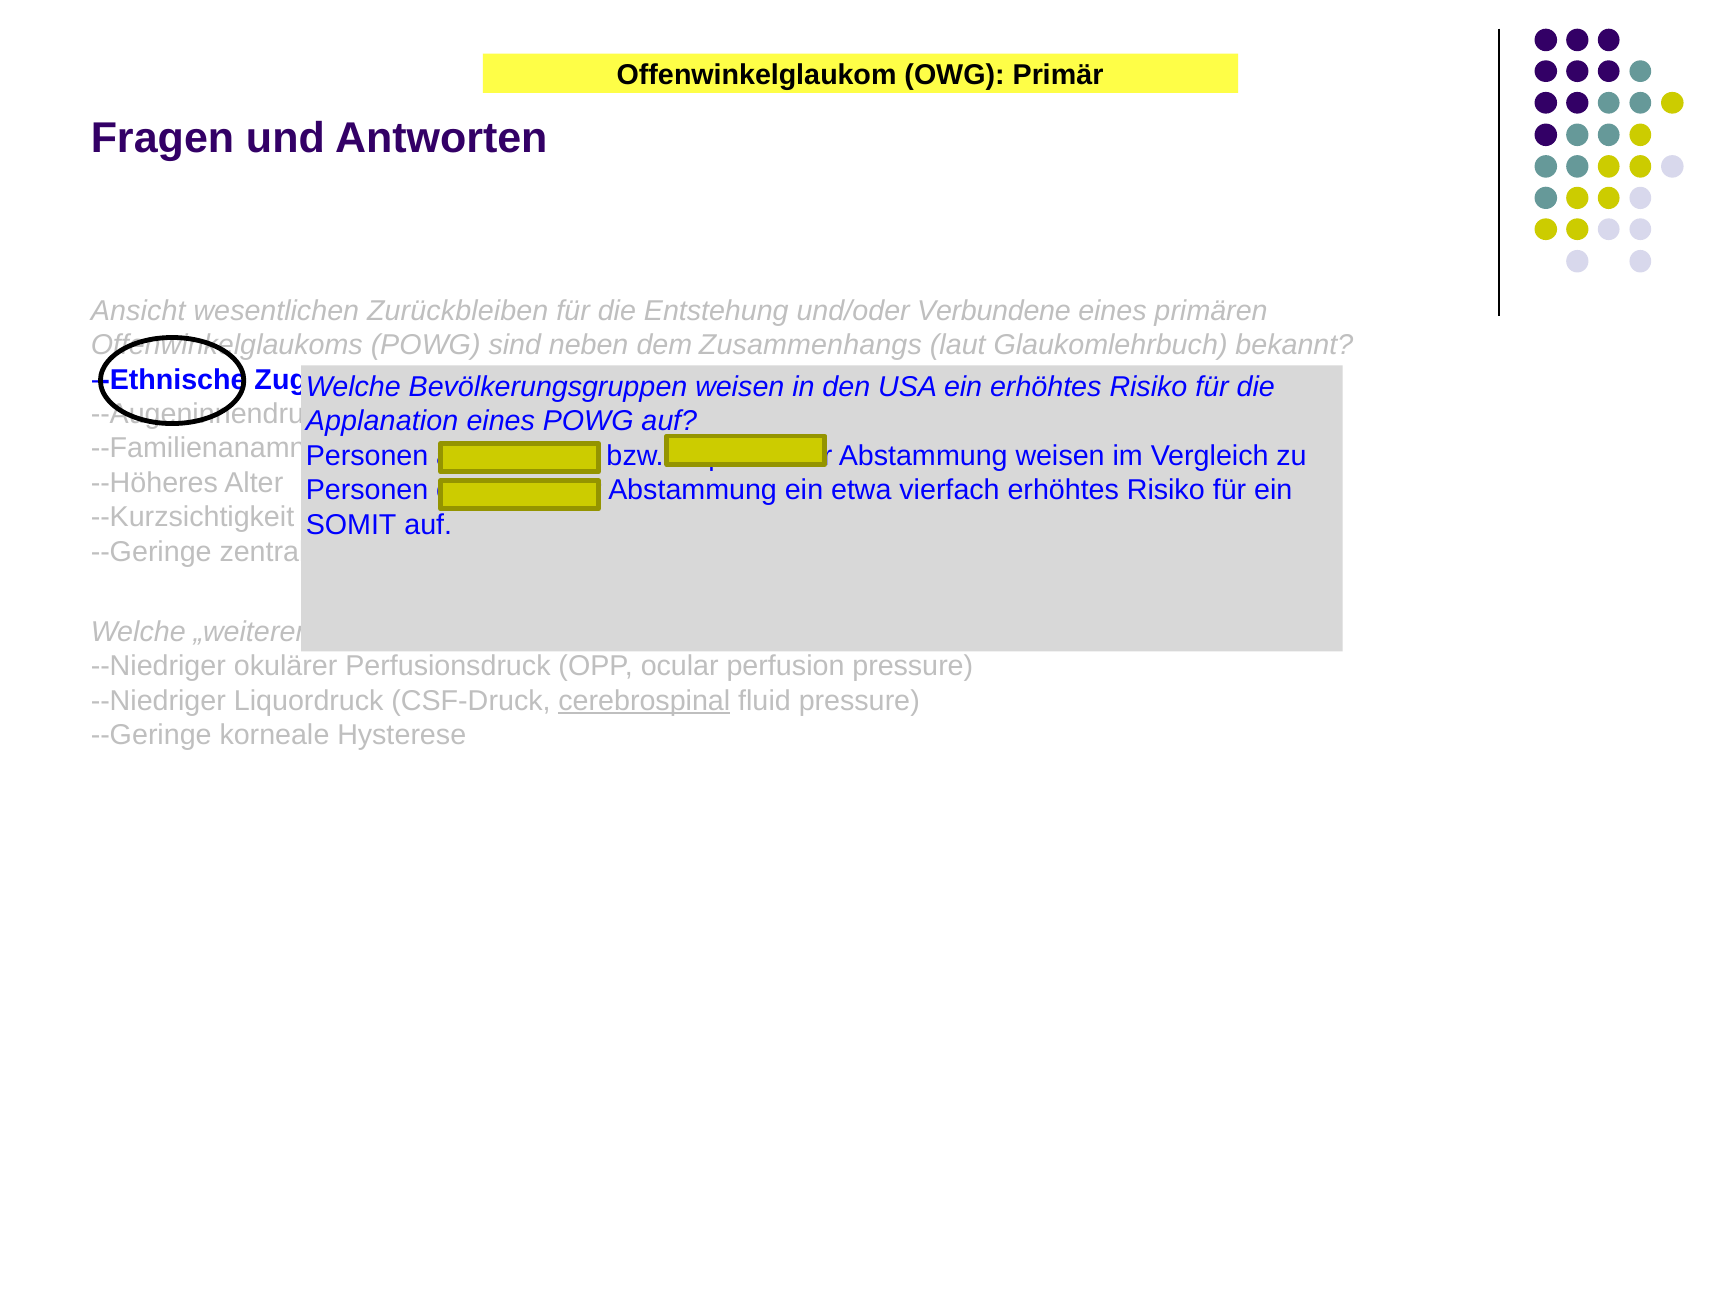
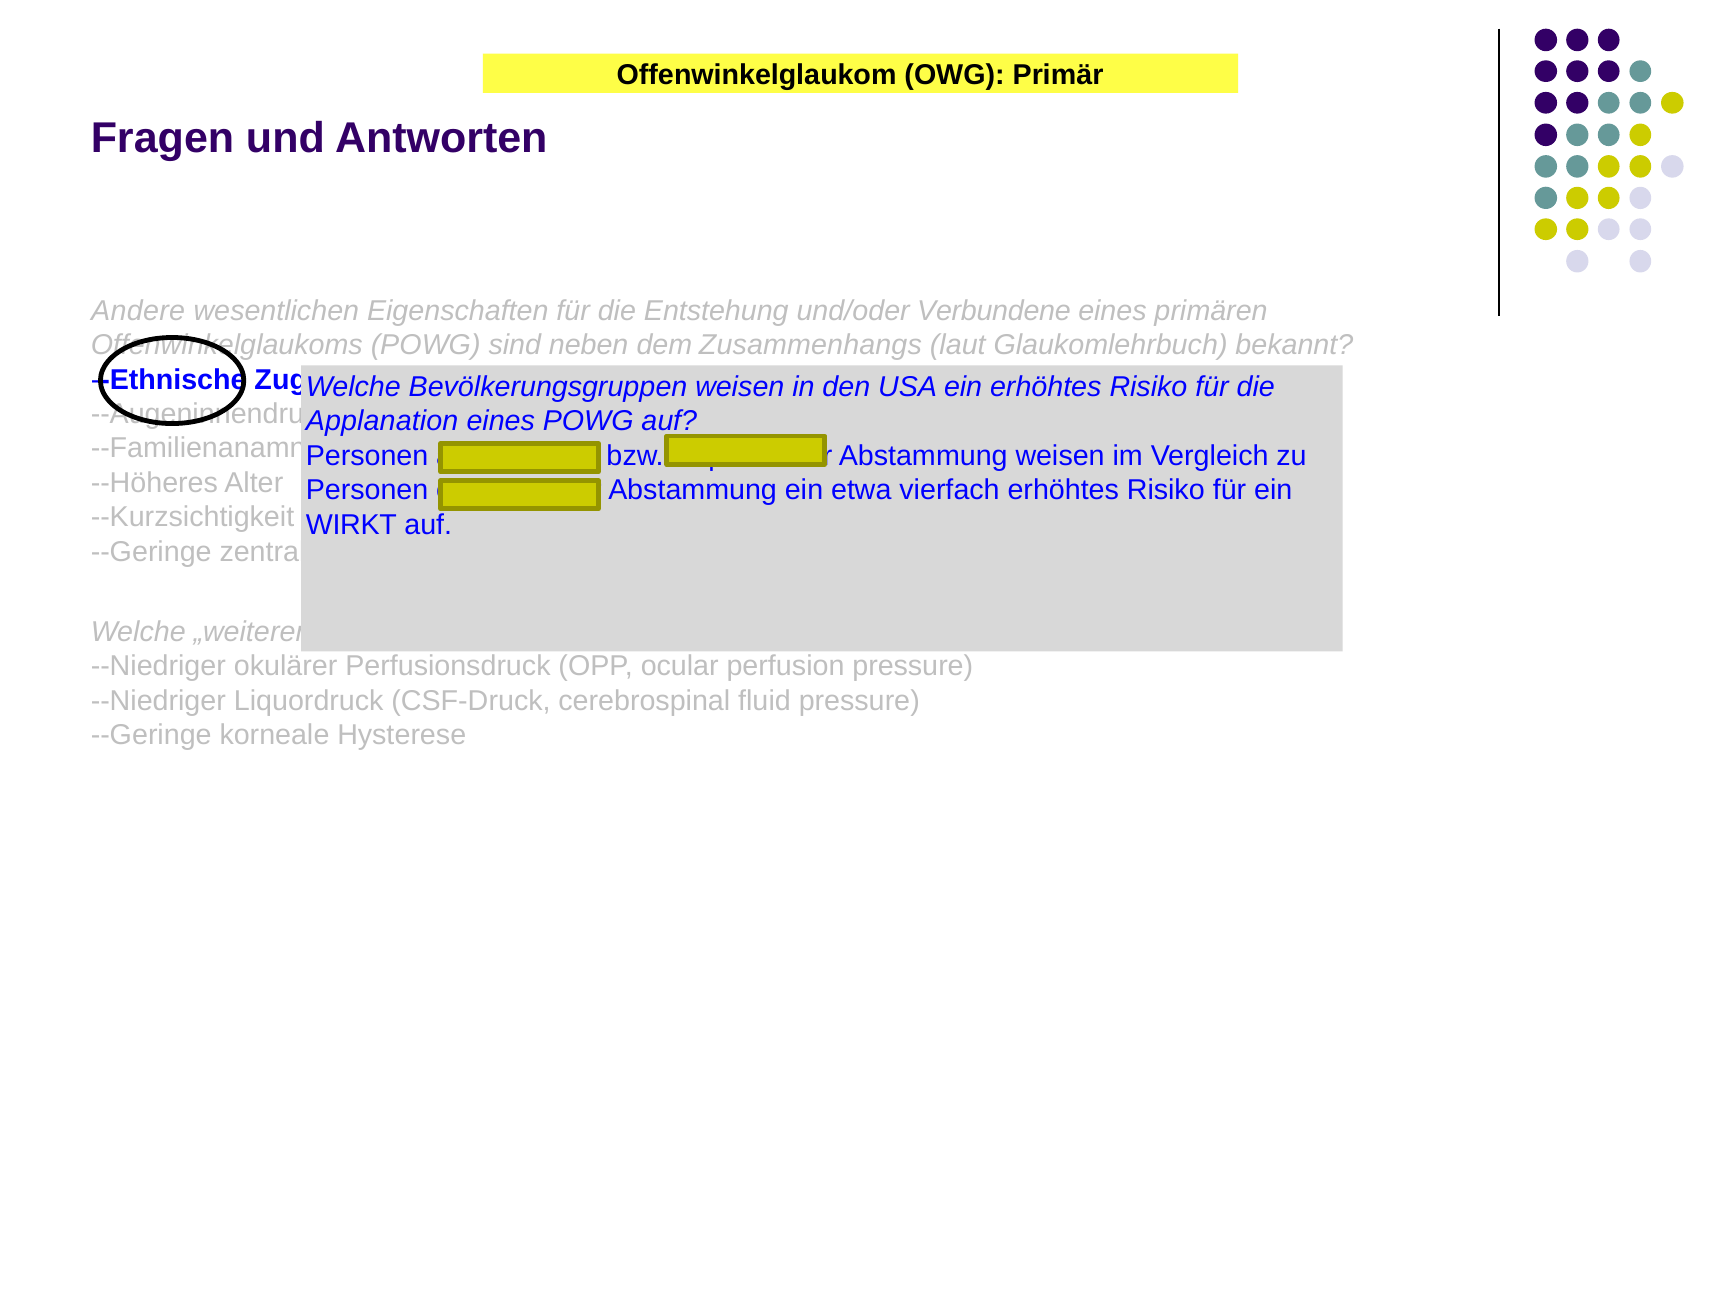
Ansicht: Ansicht -> Andere
Zurückbleiben: Zurückbleiben -> Eigenschaften
SOMIT: SOMIT -> WIRKT
cerebrospinal underline: present -> none
